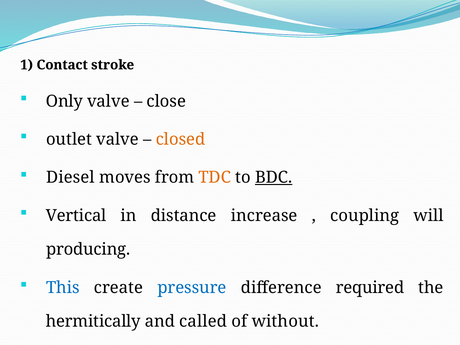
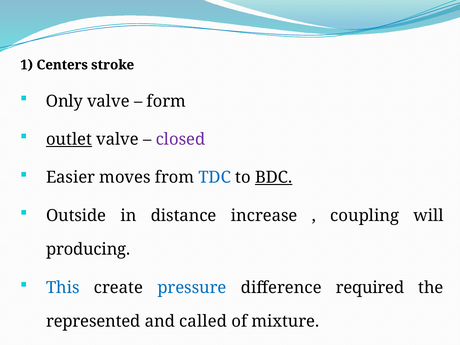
Contact: Contact -> Centers
close: close -> form
outlet underline: none -> present
closed colour: orange -> purple
Diesel: Diesel -> Easier
TDC colour: orange -> blue
Vertical: Vertical -> Outside
hermitically: hermitically -> represented
without: without -> mixture
